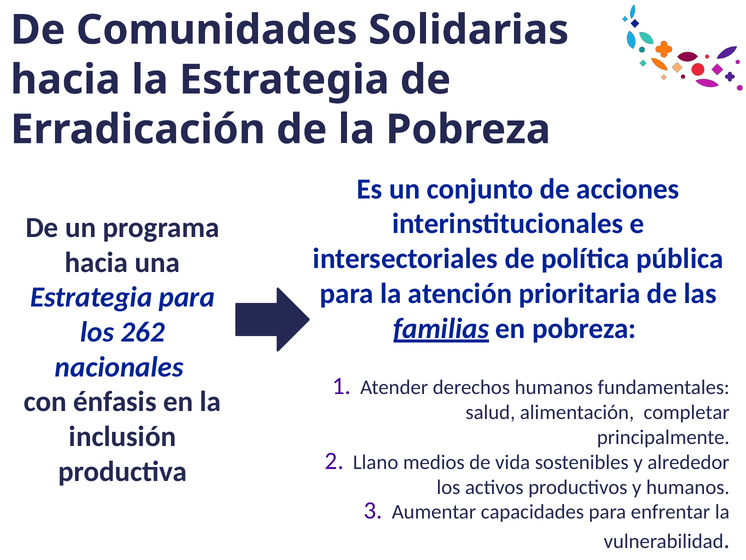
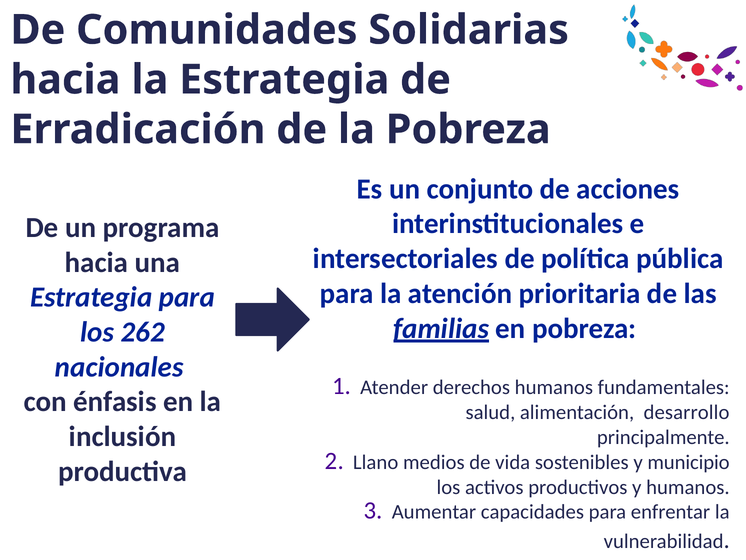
completar: completar -> desarrollo
alrededor: alrededor -> municipio
